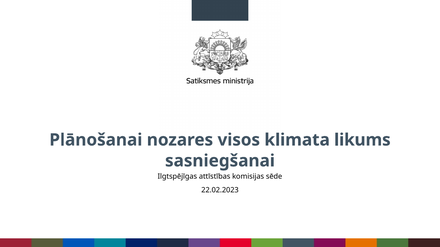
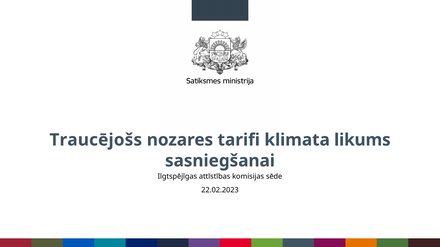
Plānošanai: Plānošanai -> Traucējošs
visos: visos -> tarifi
